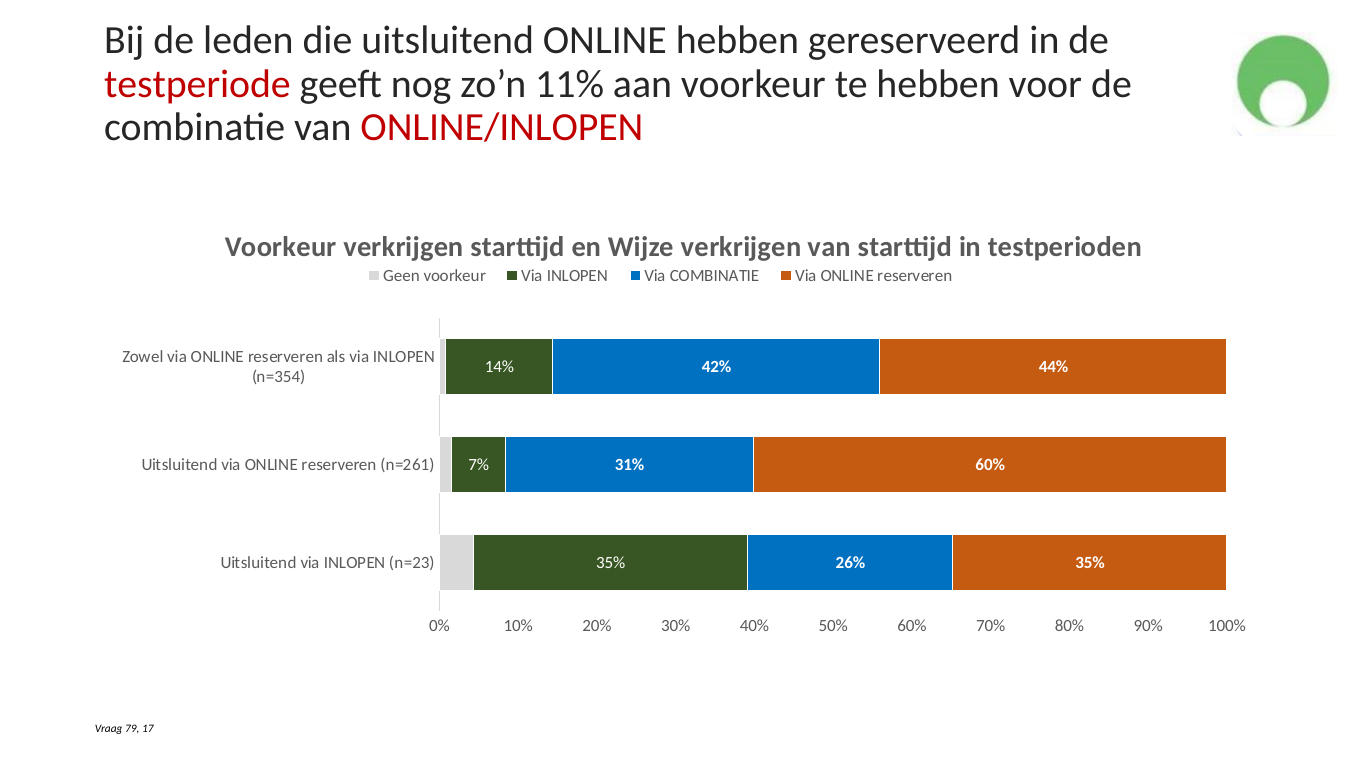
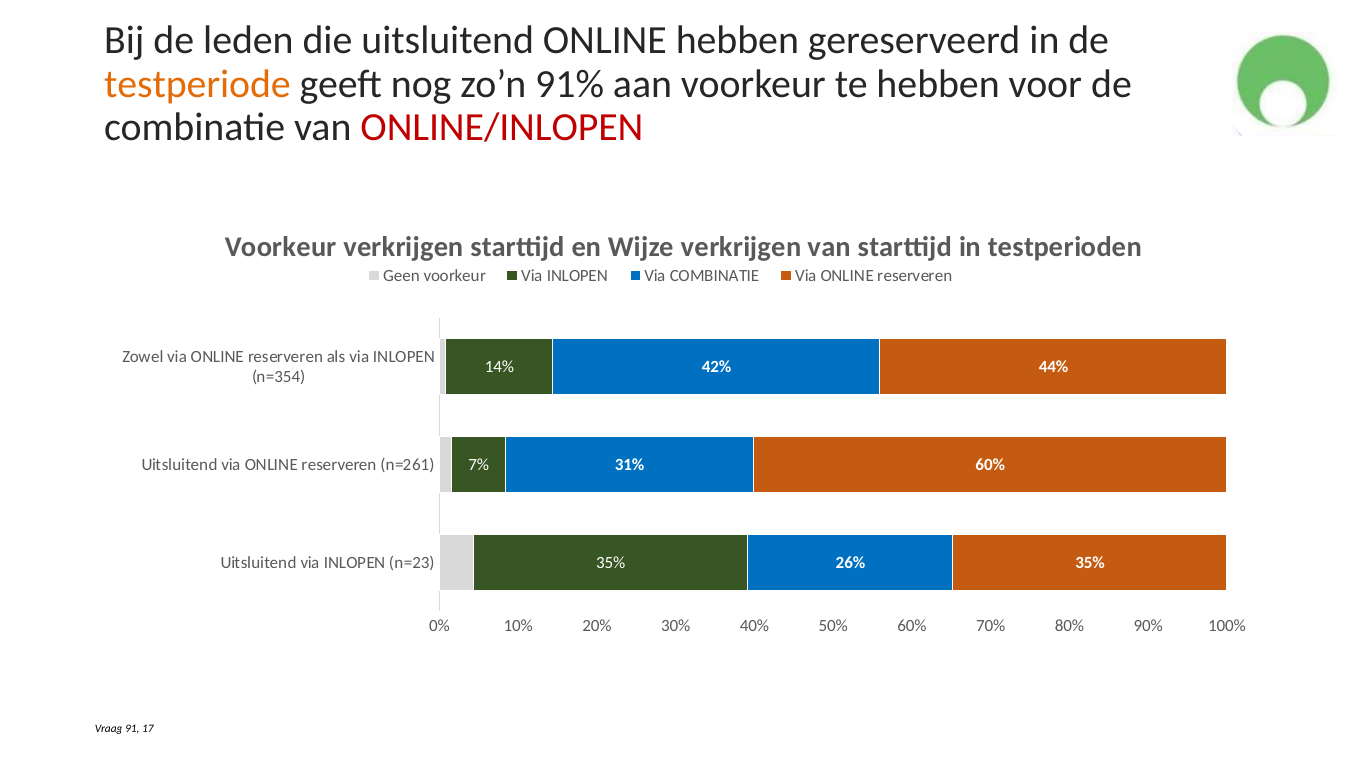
testperiode colour: red -> orange
11%: 11% -> 91%
79: 79 -> 91
